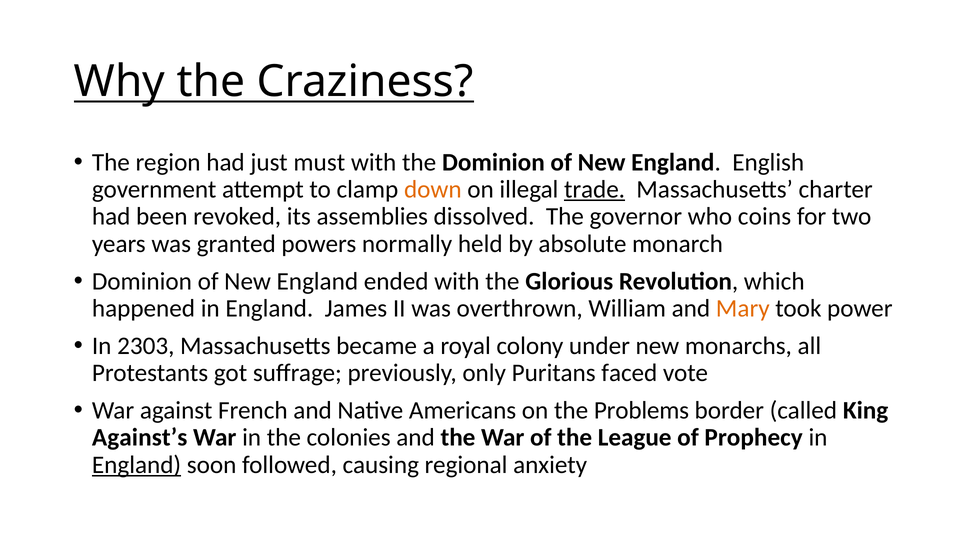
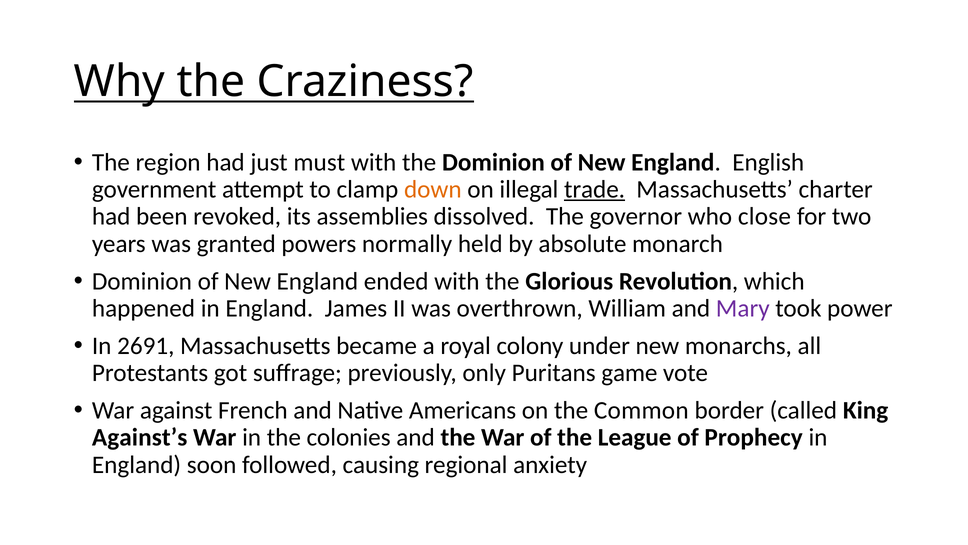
coins: coins -> close
Mary colour: orange -> purple
2303: 2303 -> 2691
faced: faced -> game
Problems: Problems -> Common
England at (137, 464) underline: present -> none
